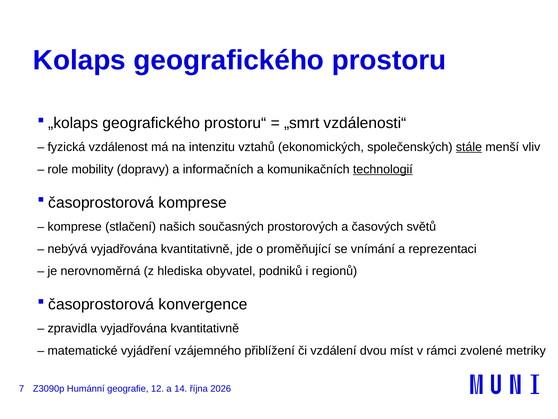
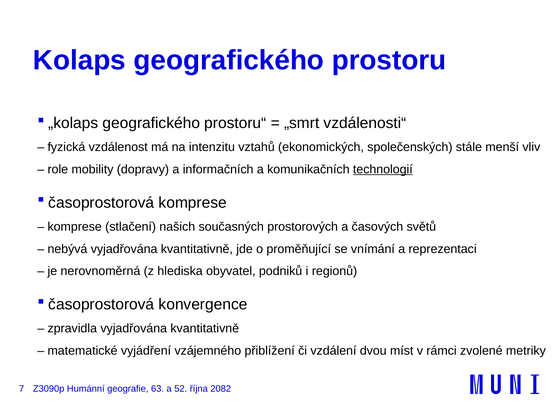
stále underline: present -> none
12: 12 -> 63
14: 14 -> 52
2026: 2026 -> 2082
